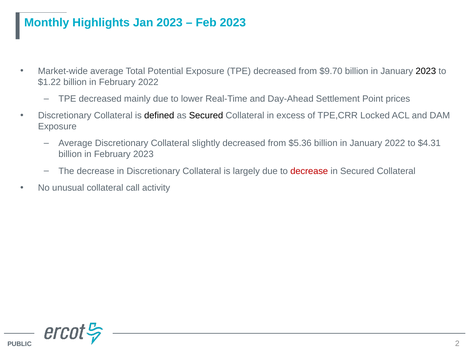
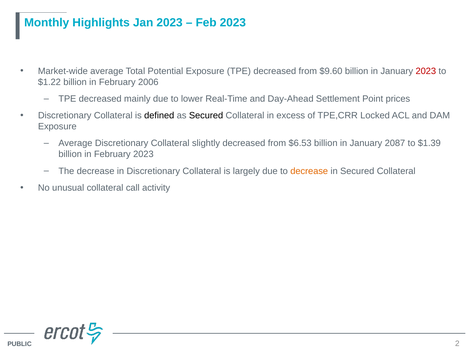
$9.70: $9.70 -> $9.60
2023 at (426, 71) colour: black -> red
February 2022: 2022 -> 2006
$5.36: $5.36 -> $6.53
January 2022: 2022 -> 2087
$4.31: $4.31 -> $1.39
decrease at (309, 171) colour: red -> orange
